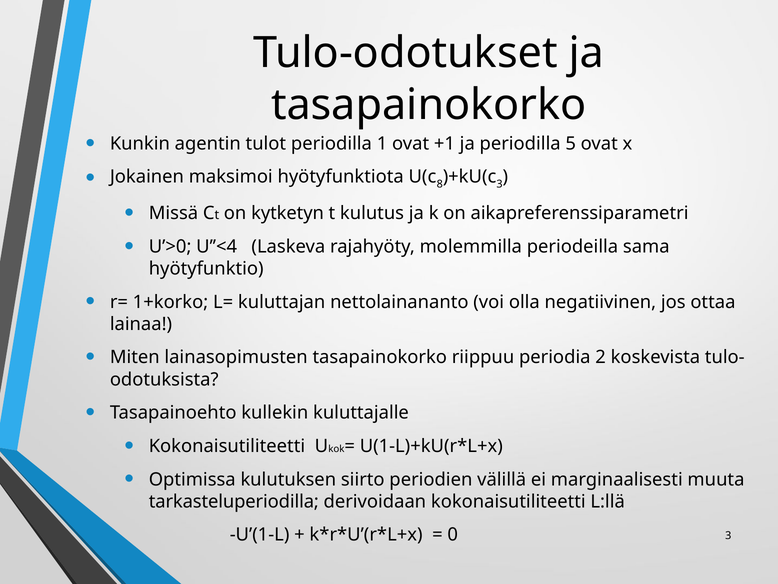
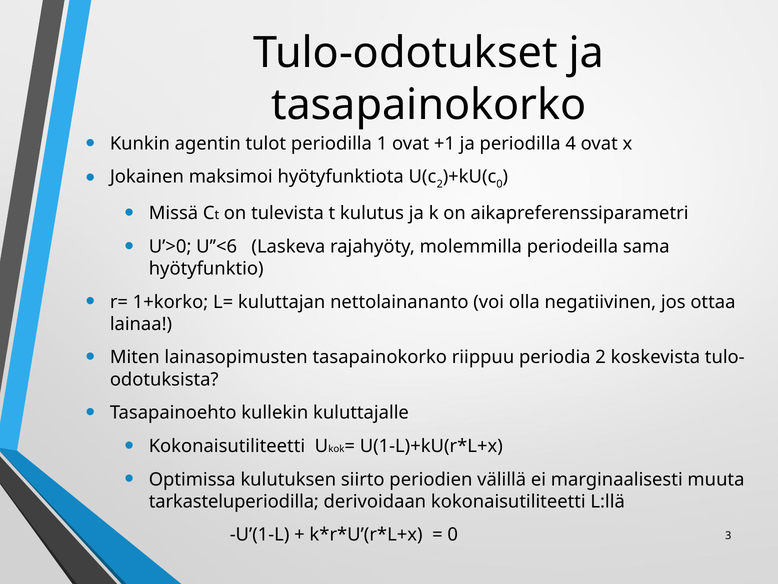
5: 5 -> 4
8 at (440, 184): 8 -> 2
3 at (500, 184): 3 -> 0
kytketyn: kytketyn -> tulevista
U’’<4: U’’<4 -> U’’<6
